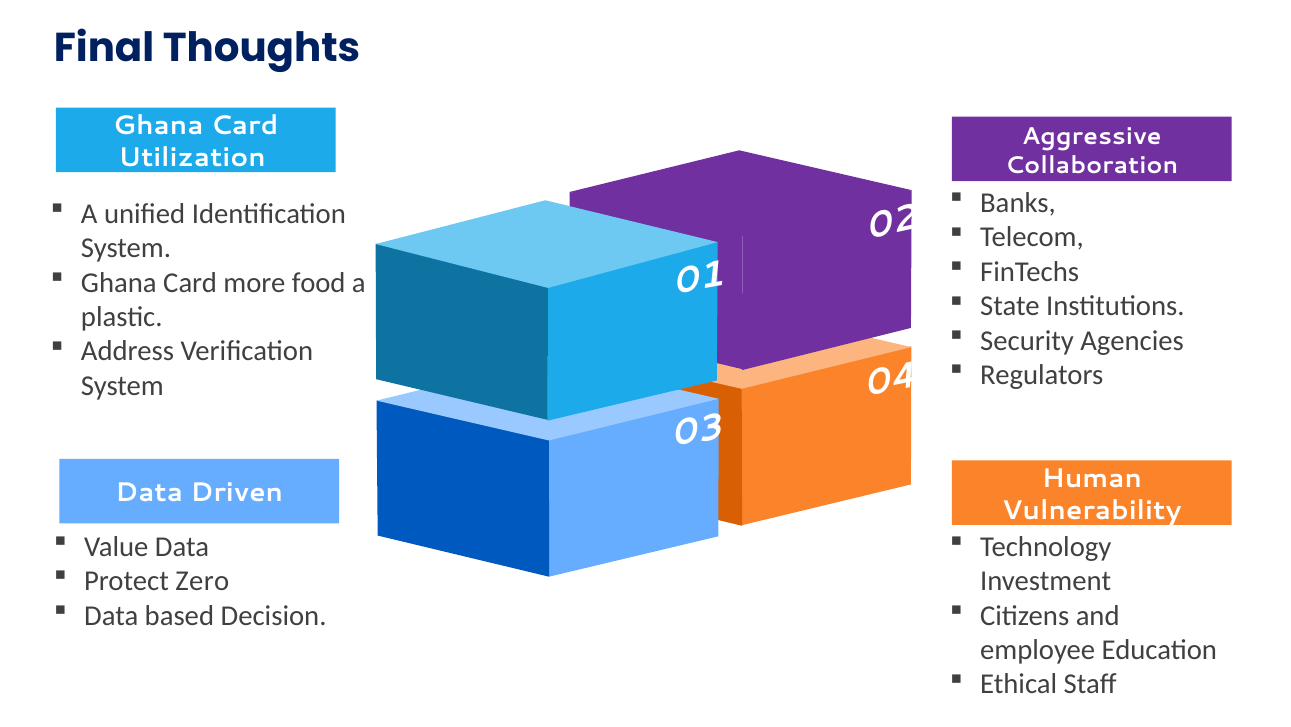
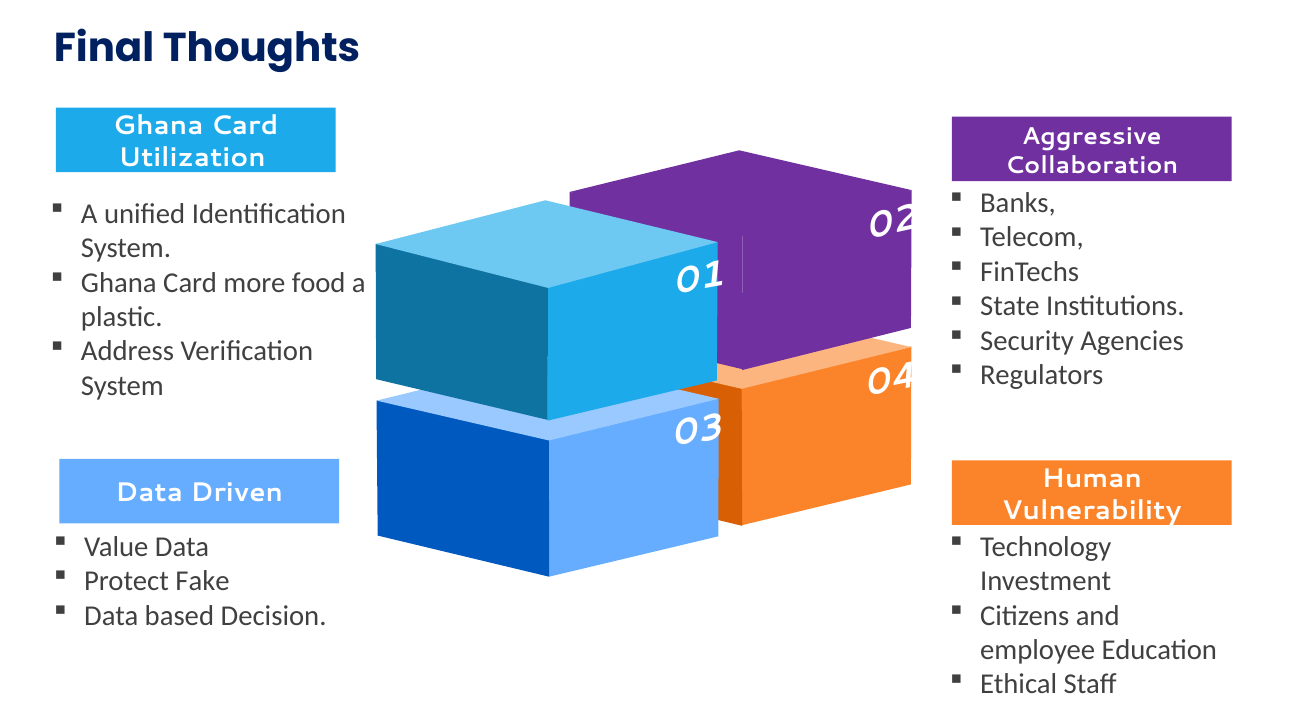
Zero: Zero -> Fake
